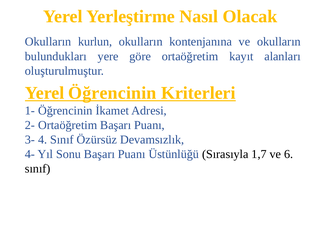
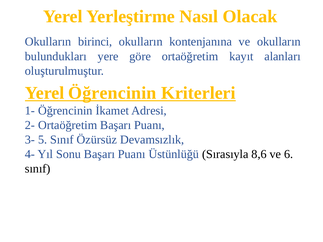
kurlun: kurlun -> birinci
4: 4 -> 5
1,7: 1,7 -> 8,6
